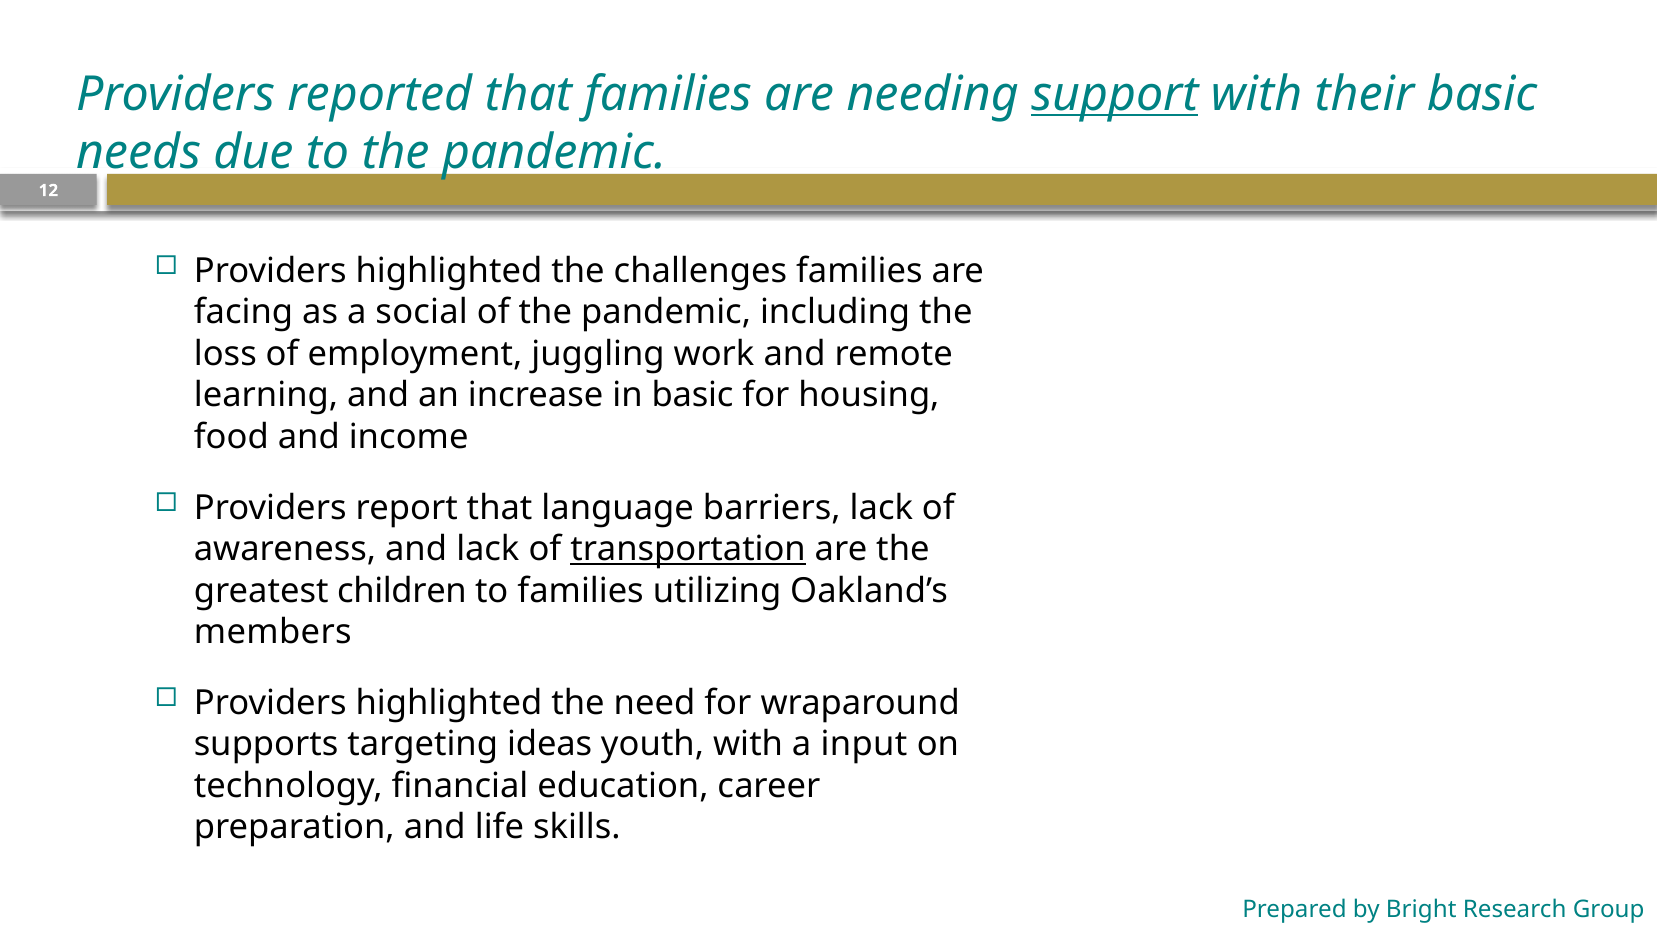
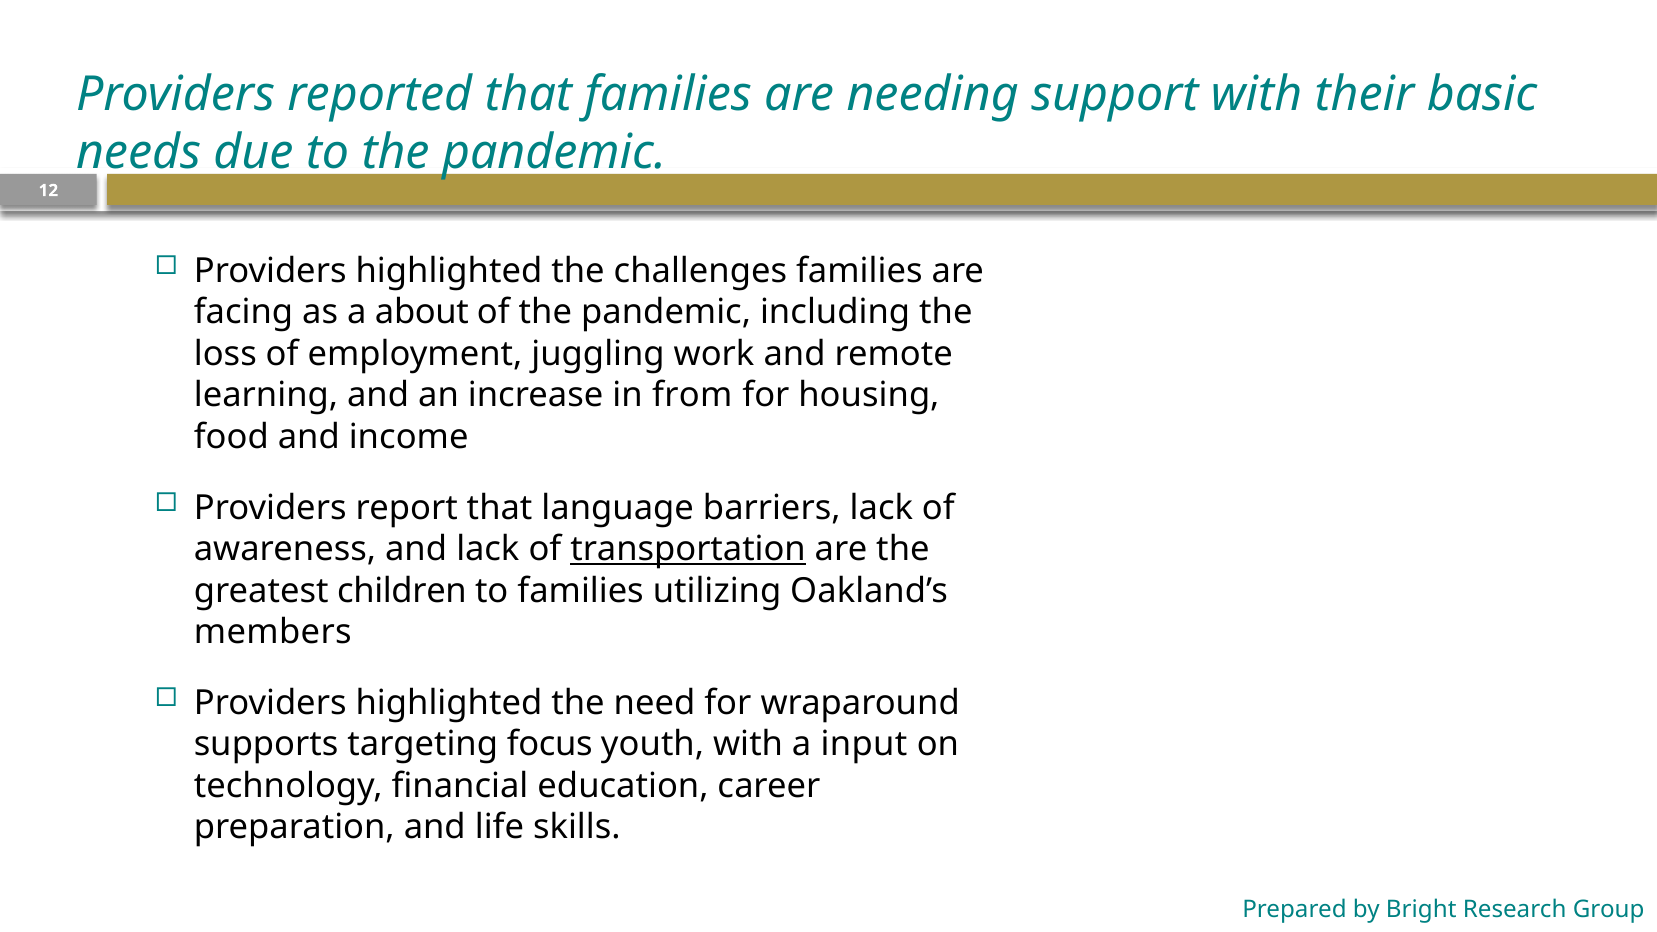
support underline: present -> none
social: social -> about
in basic: basic -> from
ideas: ideas -> focus
